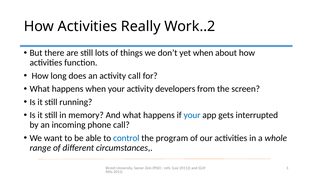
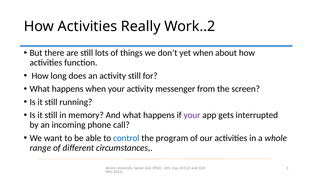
activity call: call -> still
developers: developers -> messenger
your at (192, 115) colour: blue -> purple
